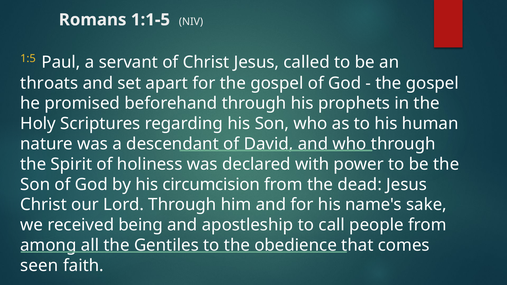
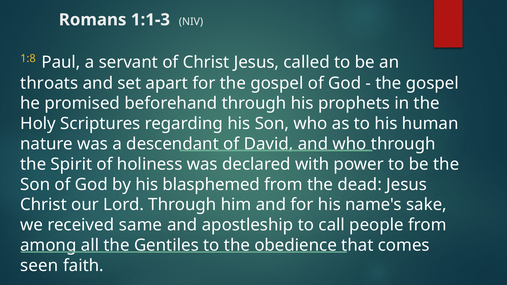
1:1-5: 1:1-5 -> 1:1-3
1:5: 1:5 -> 1:8
circumcision: circumcision -> blasphemed
being: being -> same
